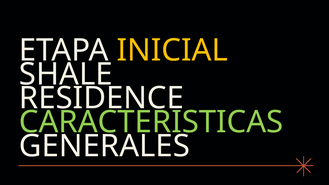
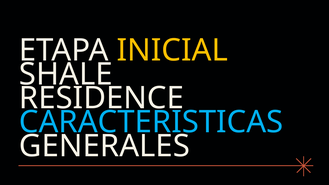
CARACTERISTICAS colour: light green -> light blue
